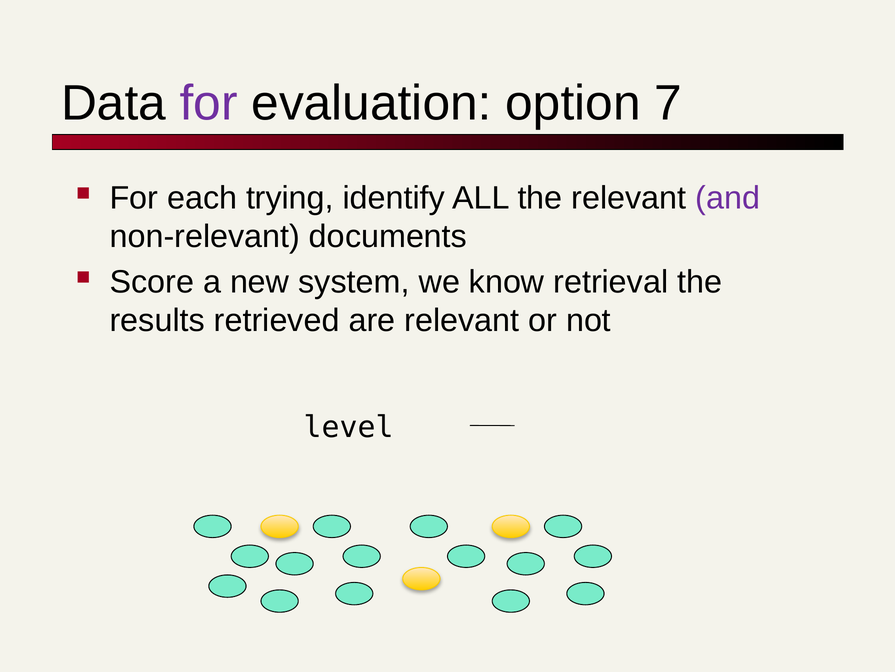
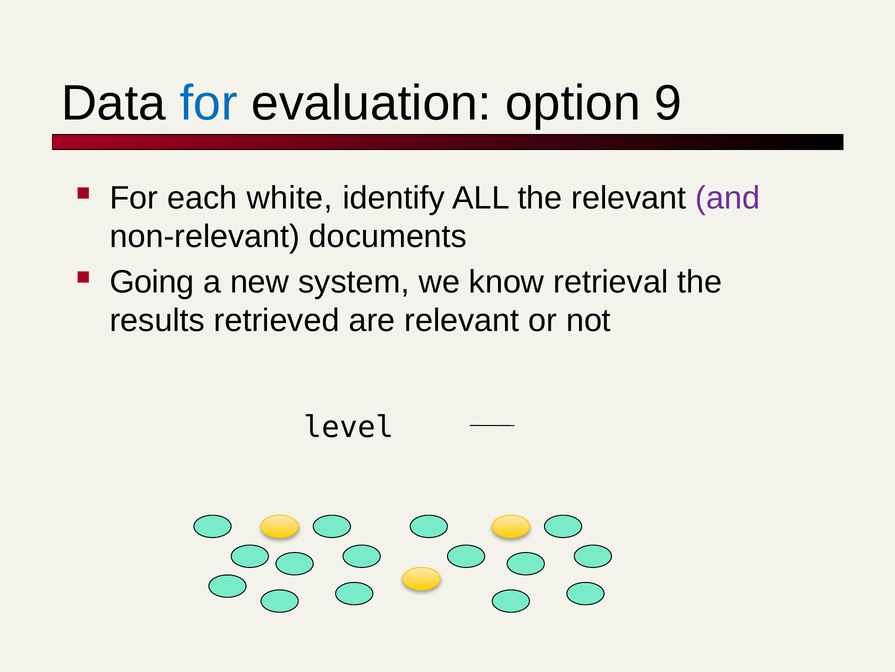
for at (209, 103) colour: purple -> blue
7: 7 -> 9
trying: trying -> white
Score: Score -> Going
